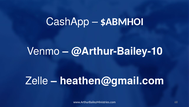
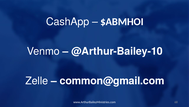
heathen@gmail.com: heathen@gmail.com -> common@gmail.com
